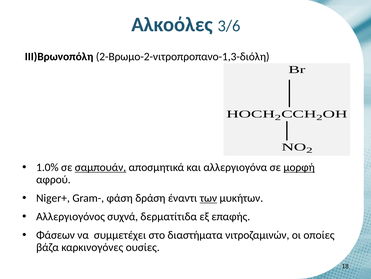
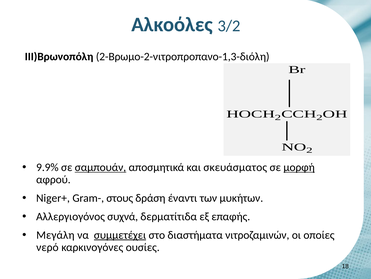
3/6: 3/6 -> 3/2
1.0%: 1.0% -> 9.9%
αλλεργιογόνα: αλλεργιογόνα -> σκευάσματος
φάση: φάση -> στους
των underline: present -> none
Φάσεων: Φάσεων -> Μεγάλη
συμμετέχει underline: none -> present
βάζα: βάζα -> νερό
